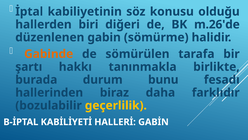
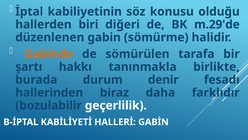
m.26'de: m.26'de -> m.29'de
bunu: bunu -> denir
geçerlilik colour: yellow -> white
